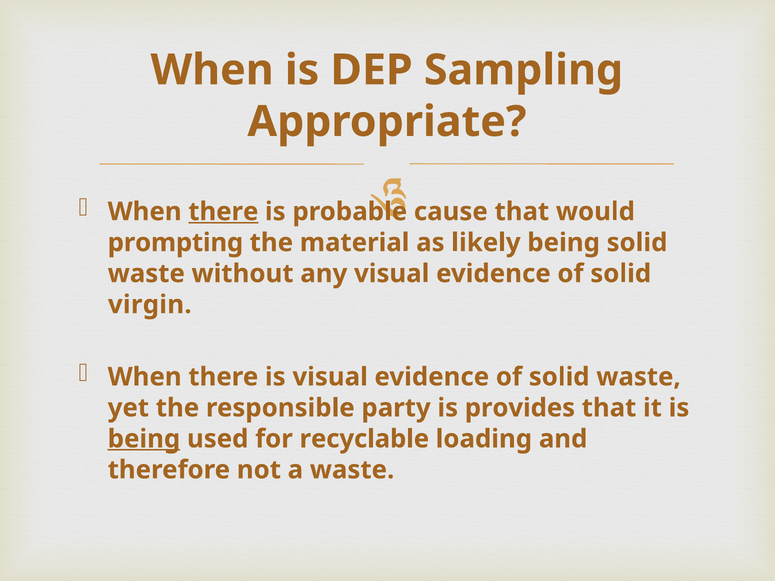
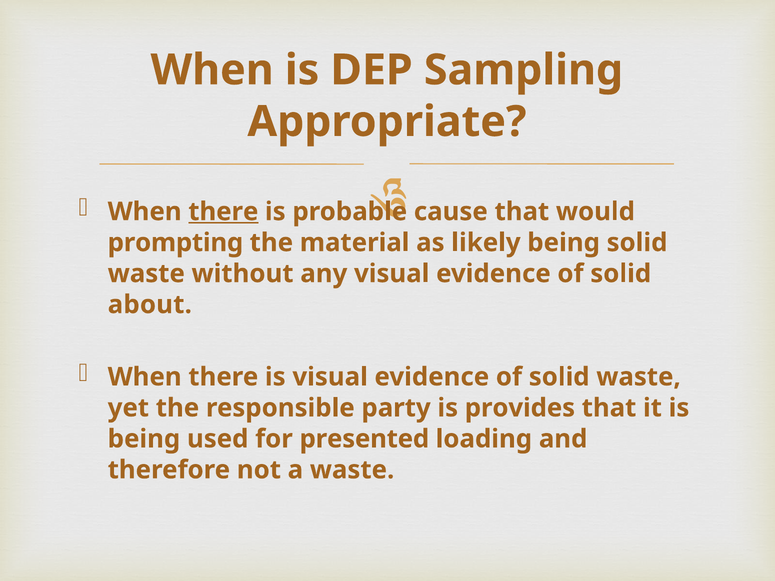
virgin: virgin -> about
being at (144, 439) underline: present -> none
recyclable: recyclable -> presented
